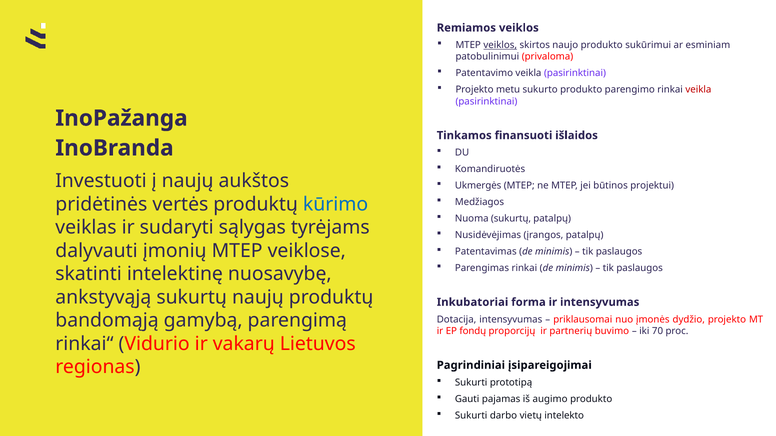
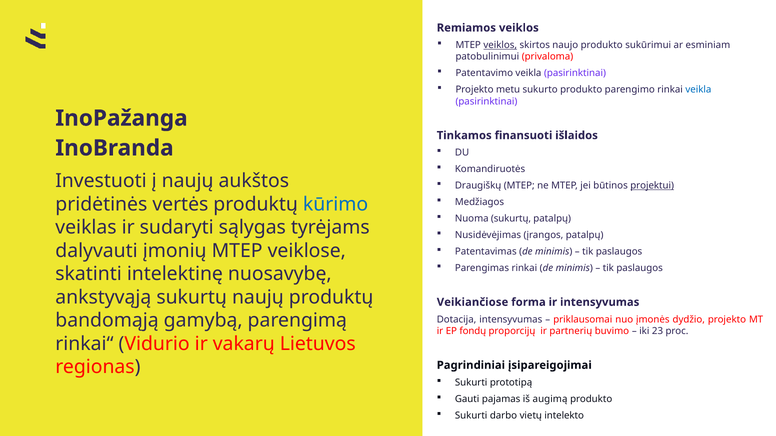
veikla at (698, 90) colour: red -> blue
Ukmergės: Ukmergės -> Draugiškų
projektui underline: none -> present
Inkubatoriai: Inkubatoriai -> Veikiančiose
70: 70 -> 23
augimo: augimo -> augimą
